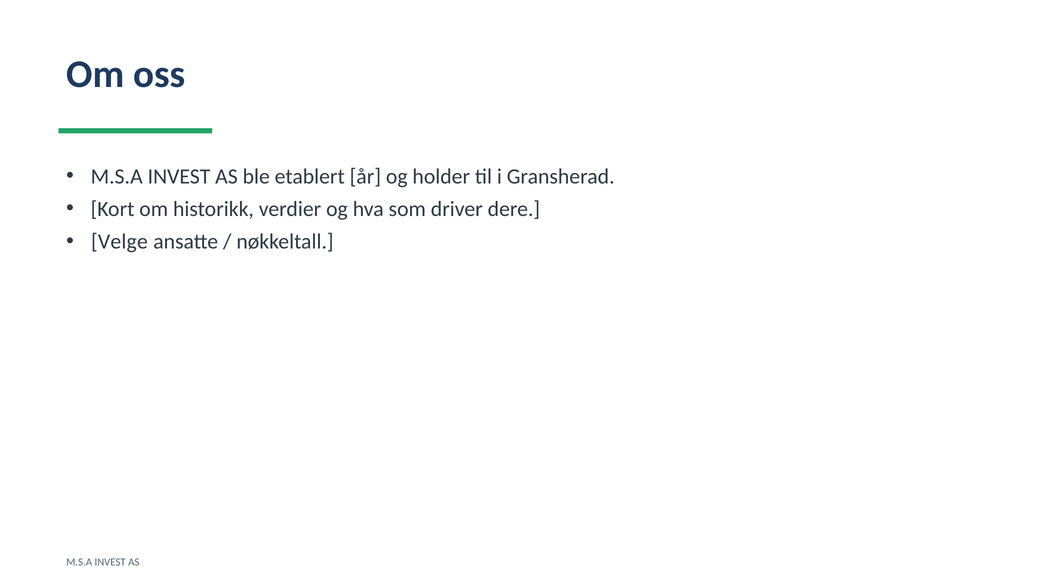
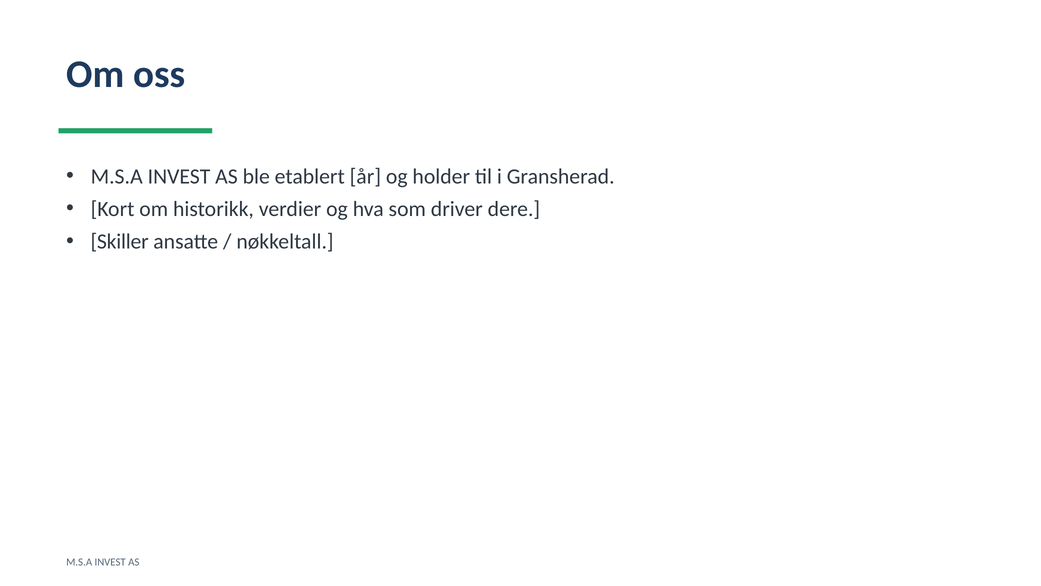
Velge: Velge -> Skiller
